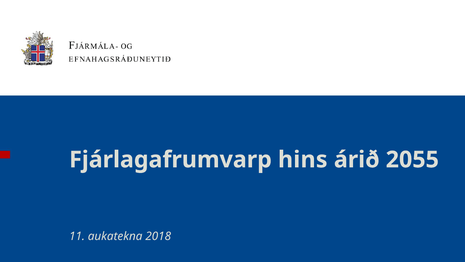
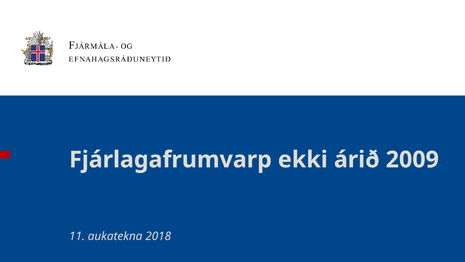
hins: hins -> ekki
2055: 2055 -> 2009
